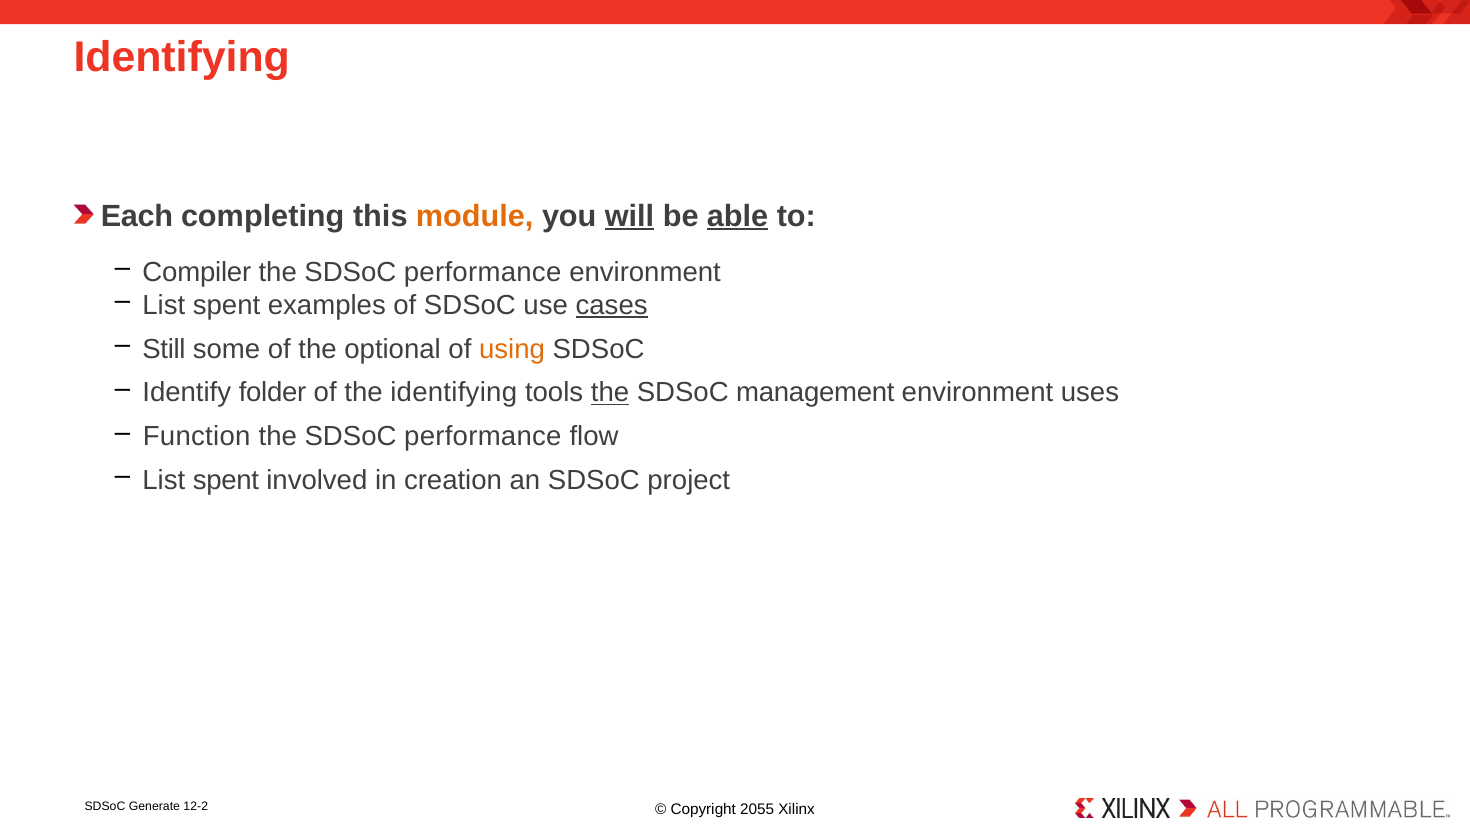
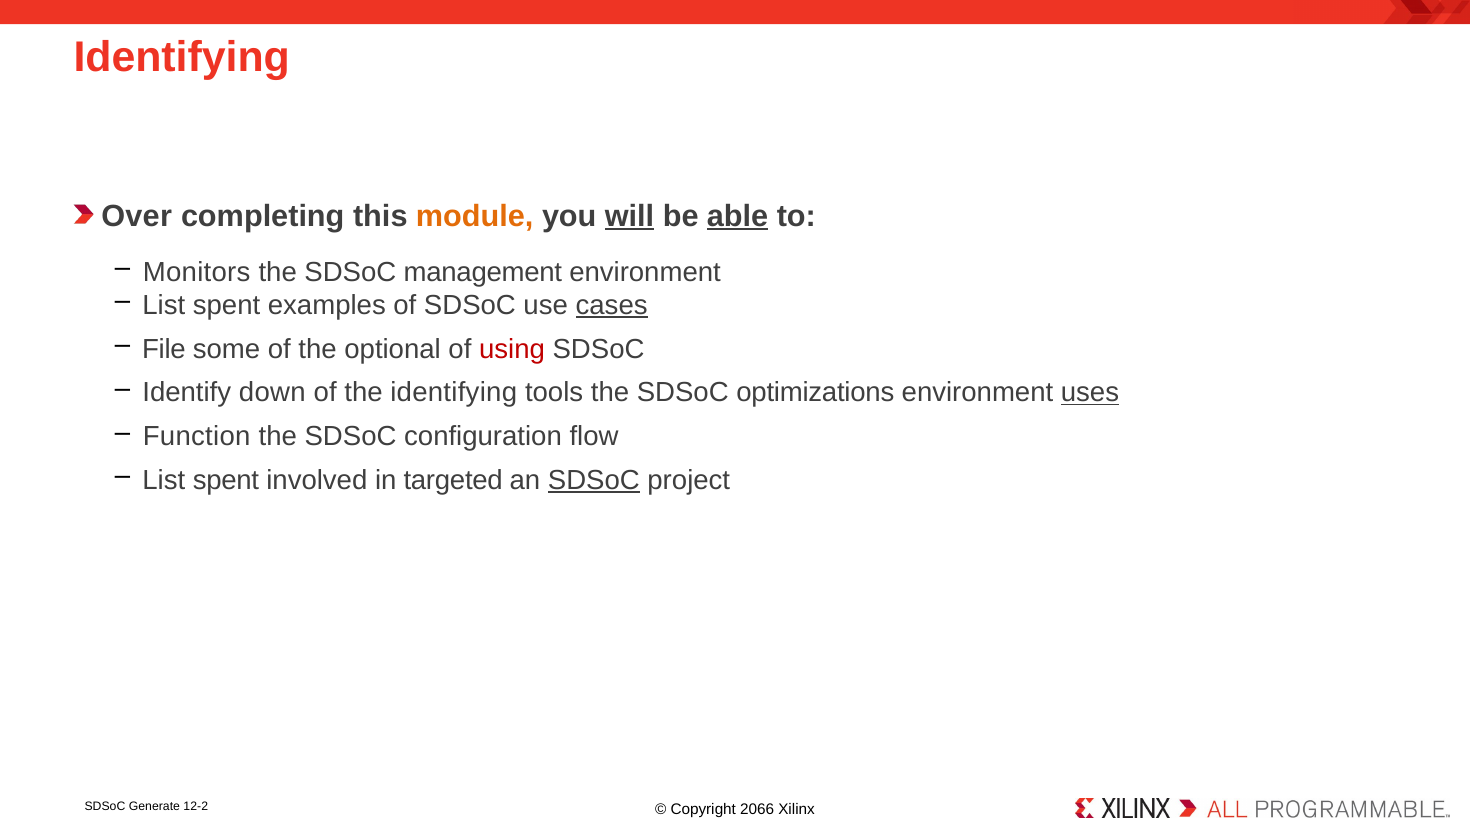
Each: Each -> Over
Compiler: Compiler -> Monitors
performance at (483, 272): performance -> management
Still: Still -> File
using colour: orange -> red
folder: folder -> down
the at (610, 393) underline: present -> none
management: management -> optimizations
uses underline: none -> present
performance at (483, 437): performance -> configuration
creation: creation -> targeted
SDSoC at (594, 480) underline: none -> present
2055: 2055 -> 2066
